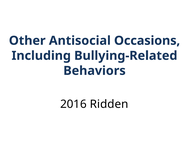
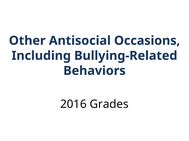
Ridden: Ridden -> Grades
